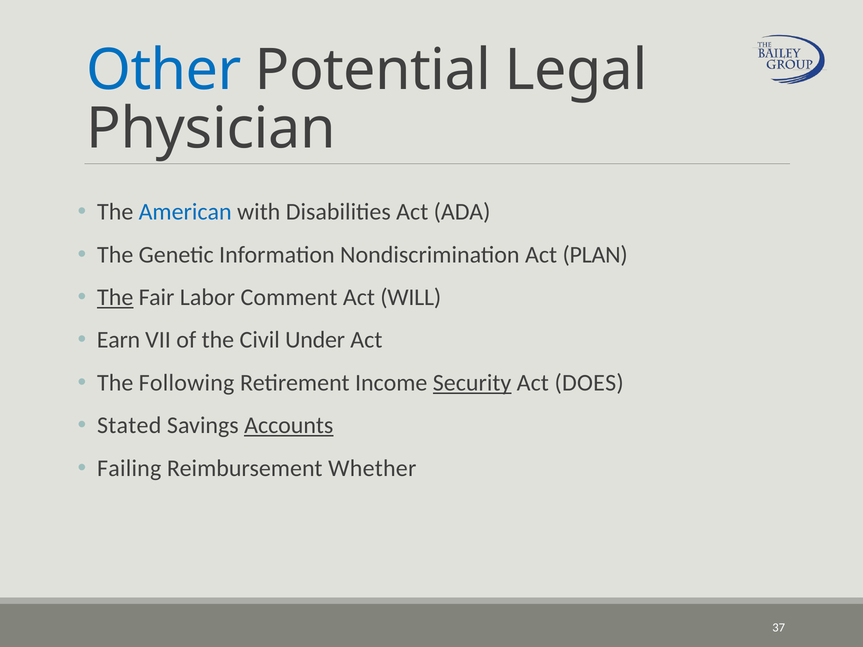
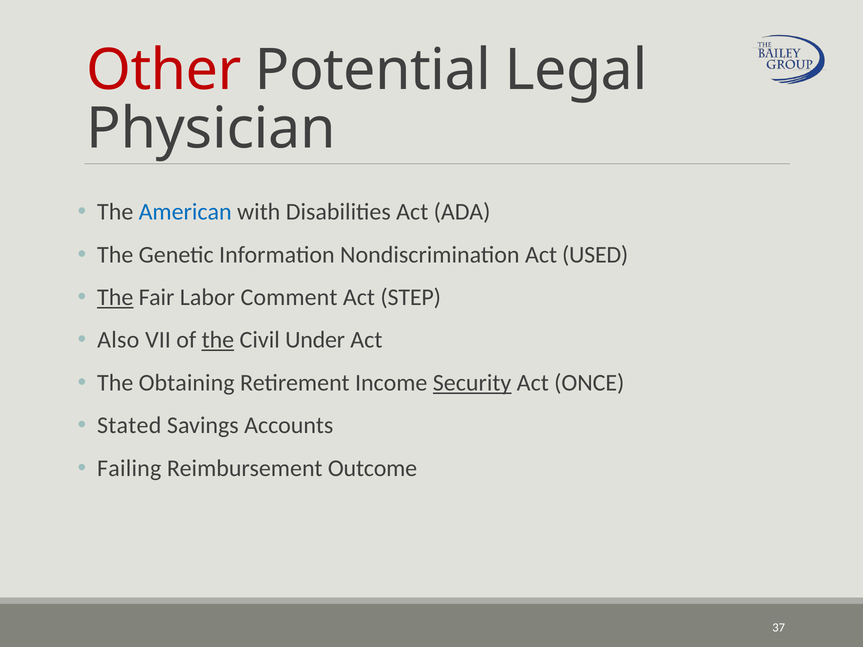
Other colour: blue -> red
PLAN: PLAN -> USED
WILL: WILL -> STEP
Earn: Earn -> Also
the at (218, 340) underline: none -> present
Following: Following -> Obtaining
DOES: DOES -> ONCE
Accounts underline: present -> none
Whether: Whether -> Outcome
